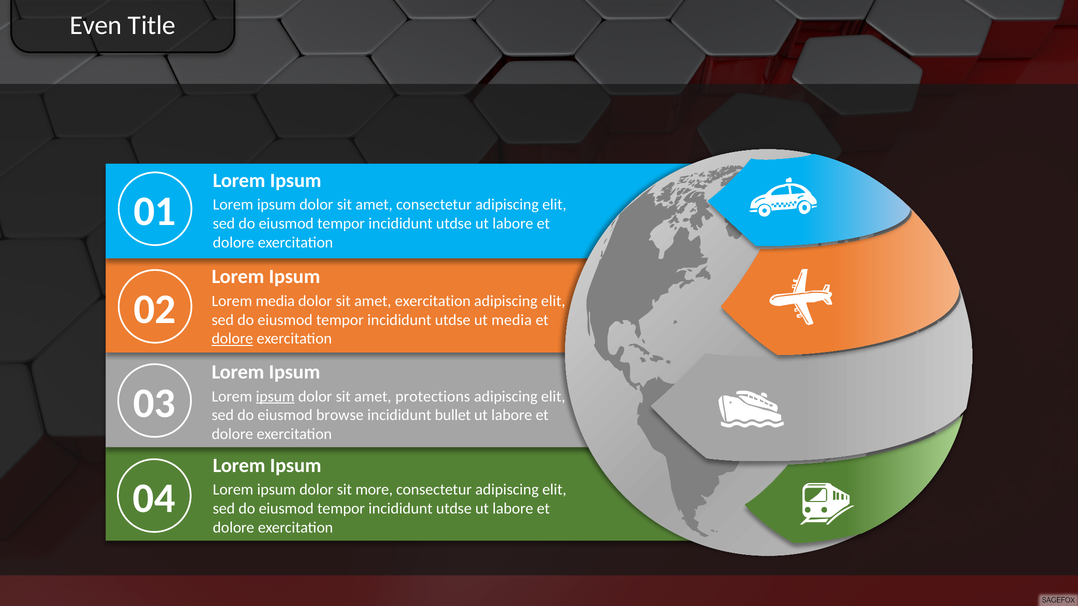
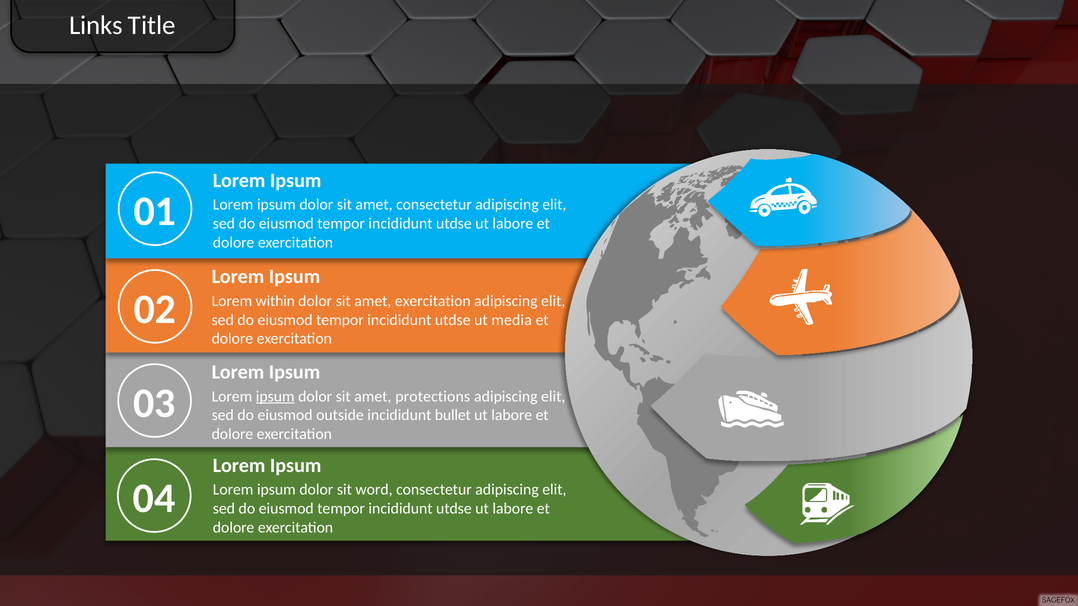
Even: Even -> Links
Lorem media: media -> within
dolore at (232, 339) underline: present -> none
browse: browse -> outside
more: more -> word
